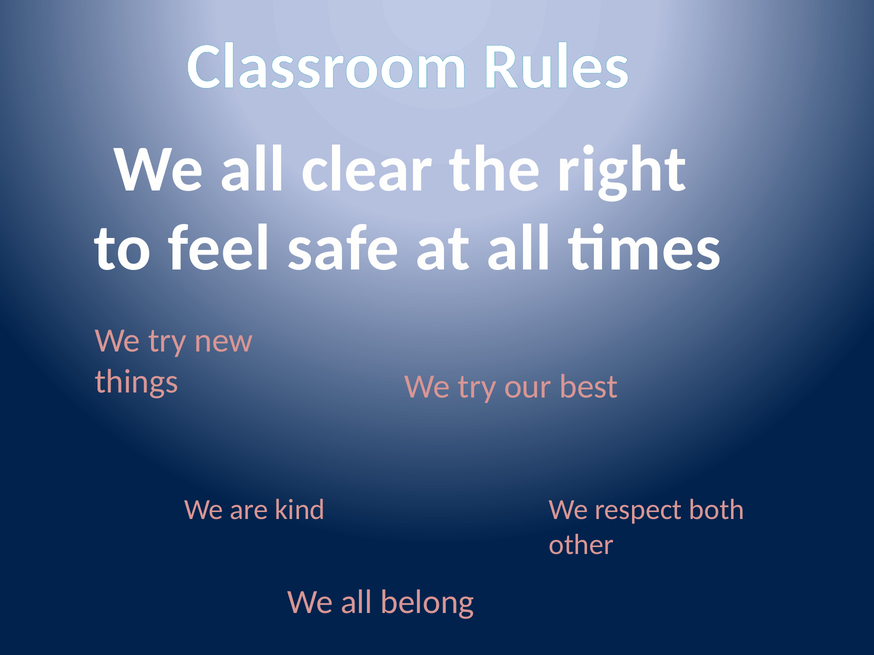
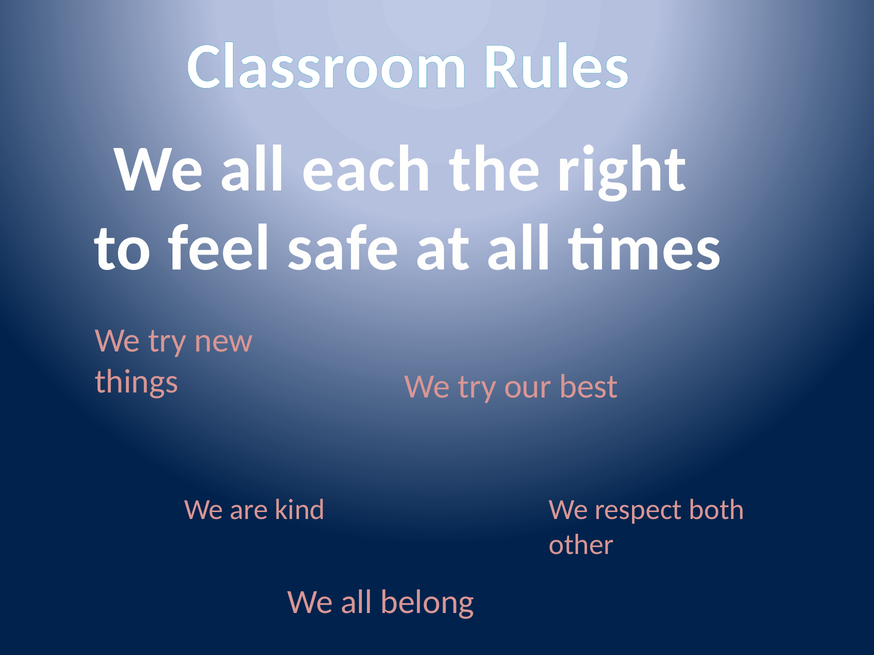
clear: clear -> each
